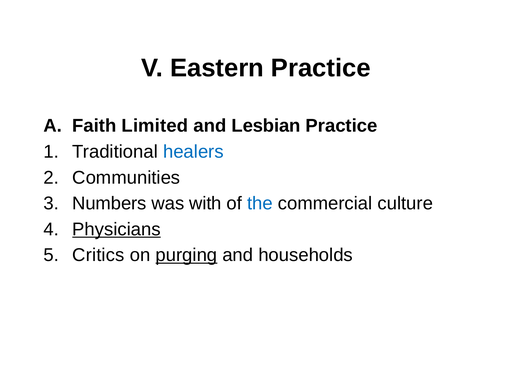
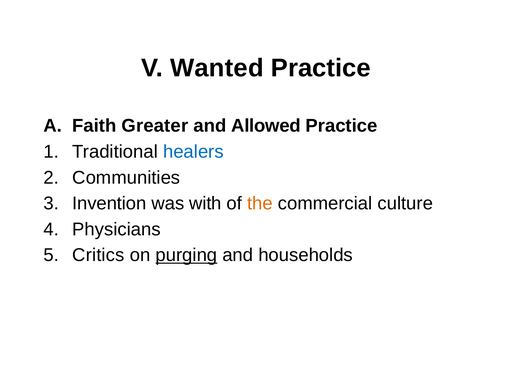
Eastern: Eastern -> Wanted
Limited: Limited -> Greater
Lesbian: Lesbian -> Allowed
Numbers: Numbers -> Invention
the colour: blue -> orange
Physicians underline: present -> none
